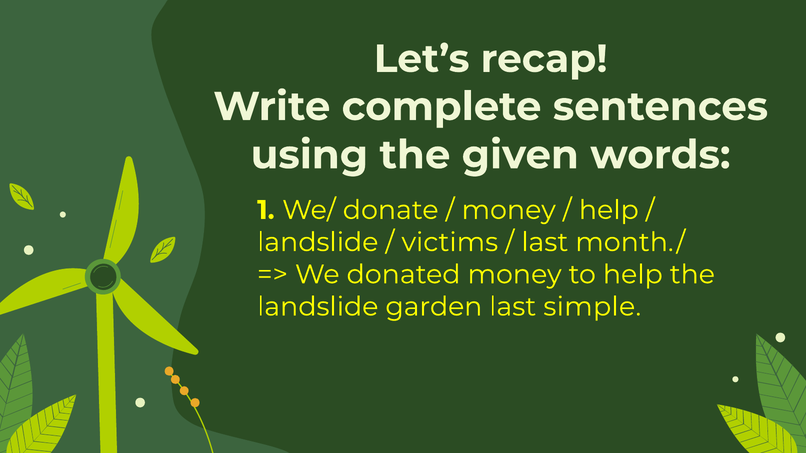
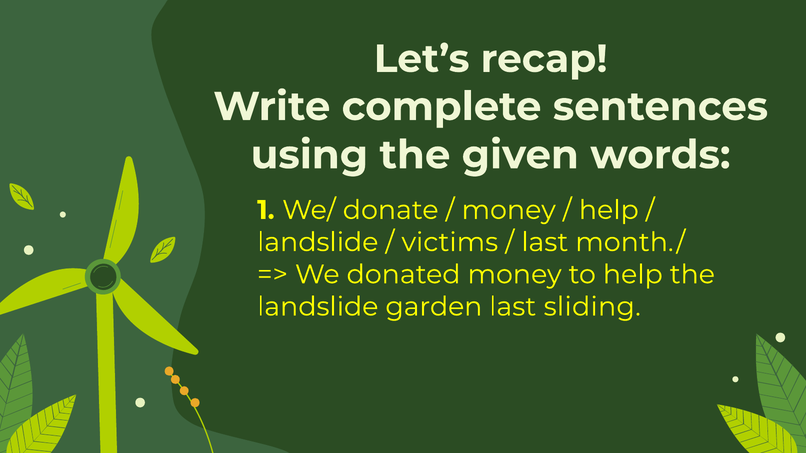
simple: simple -> sliding
